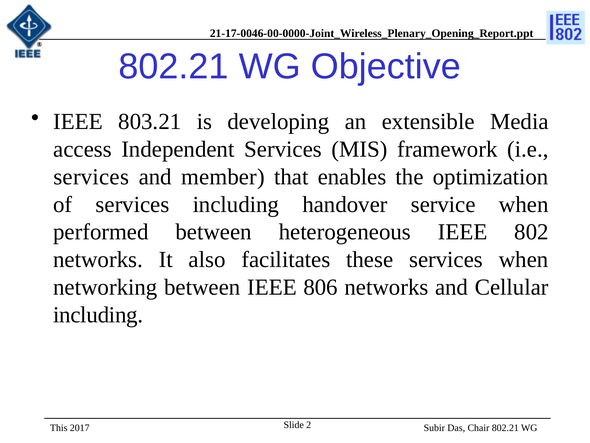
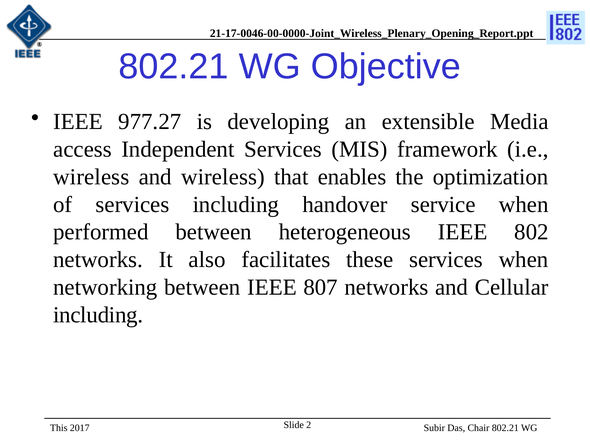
803.21: 803.21 -> 977.27
services at (91, 177): services -> wireless
and member: member -> wireless
806: 806 -> 807
